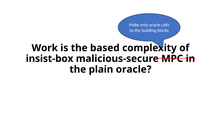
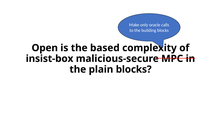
Work: Work -> Open
plain oracle: oracle -> blocks
